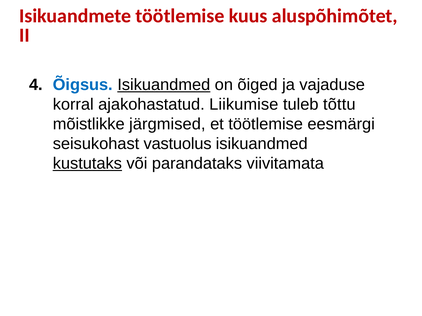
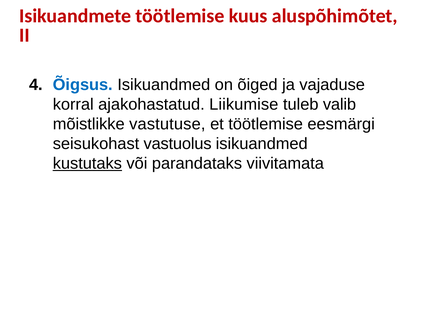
Isikuandmed at (164, 85) underline: present -> none
tõttu: tõttu -> valib
järgmised: järgmised -> vastutuse
